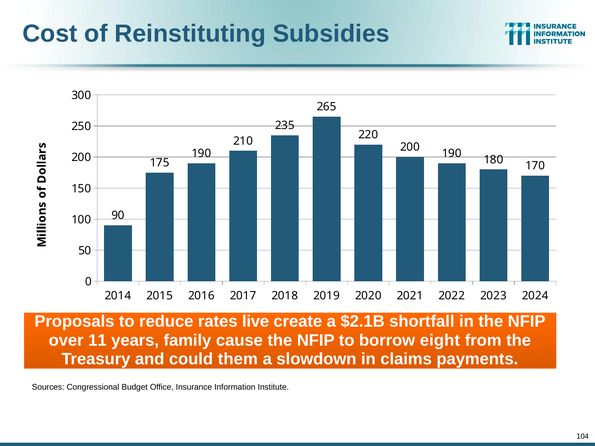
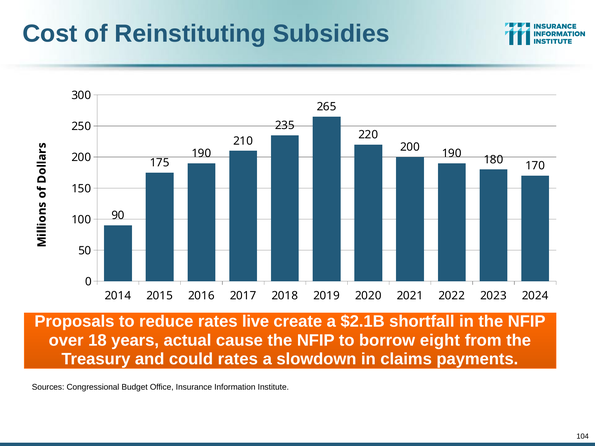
11: 11 -> 18
family: family -> actual
could them: them -> rates
